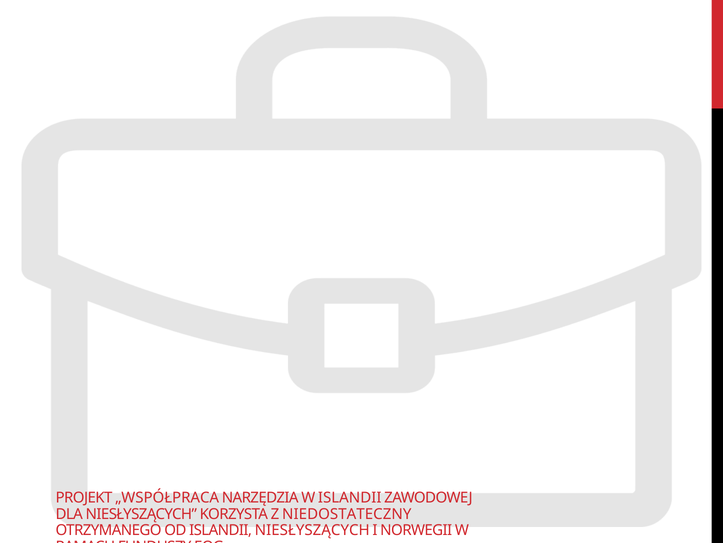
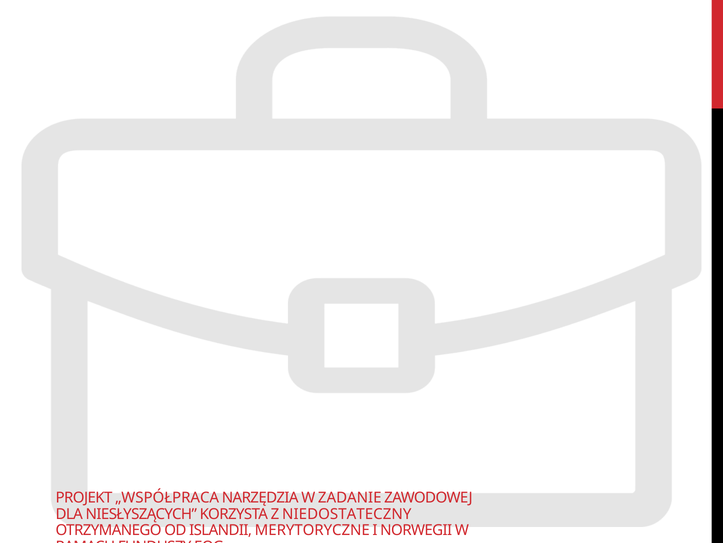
W ISLANDII: ISLANDII -> ZADANIE
ISLANDII NIESŁYSZĄCYCH: NIESŁYSZĄCYCH -> MERYTORYCZNE
